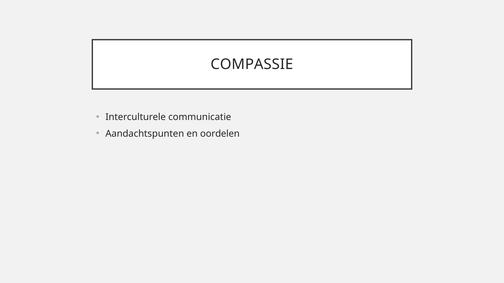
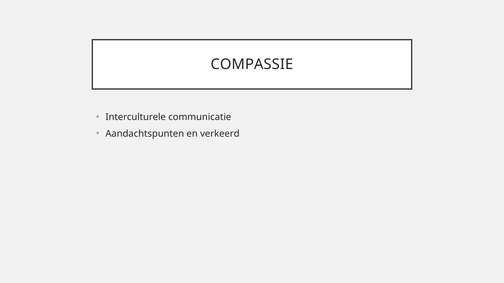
oordelen: oordelen -> verkeerd
